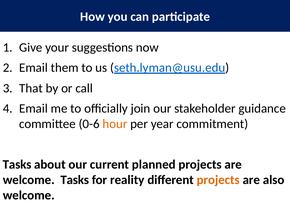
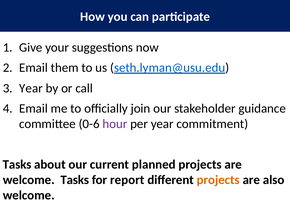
That at (31, 88): That -> Year
hour colour: orange -> purple
reality: reality -> report
